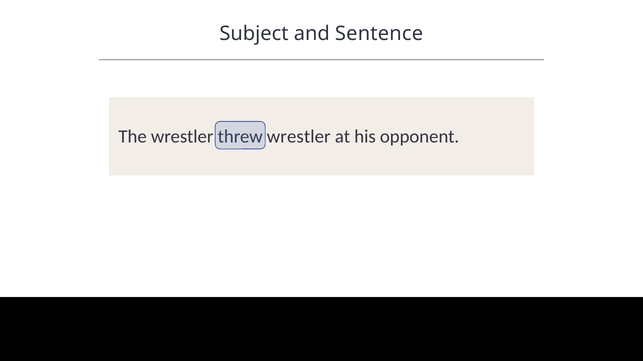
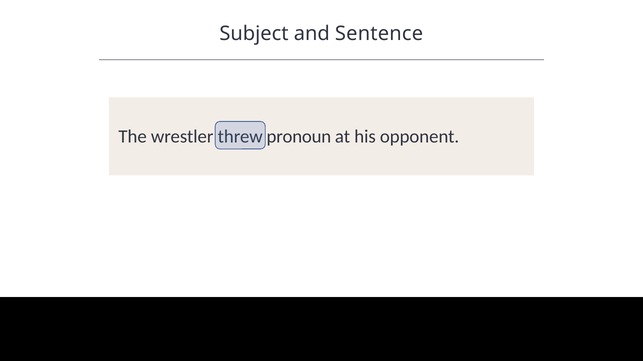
wrestler at (299, 137): wrestler -> pronoun
